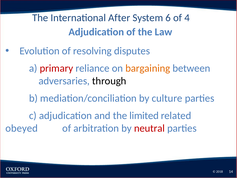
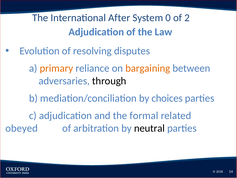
6: 6 -> 0
4: 4 -> 2
primary colour: red -> orange
culture: culture -> choices
limited: limited -> formal
neutral colour: red -> black
